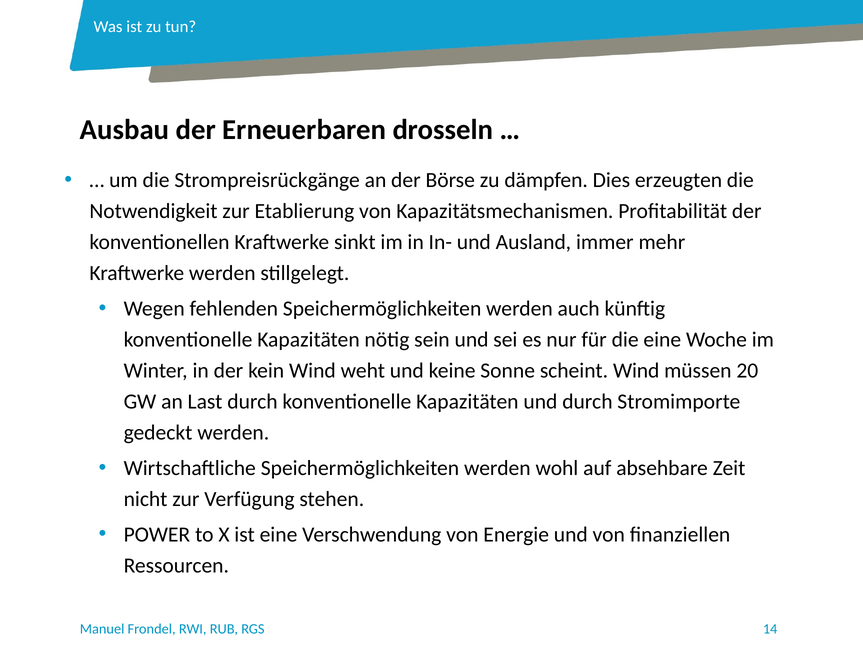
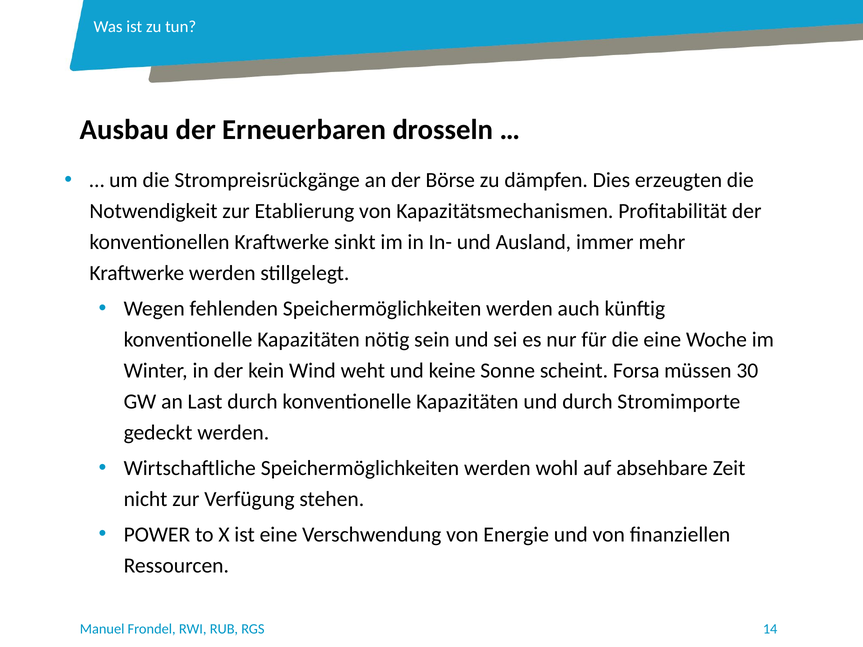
scheint Wind: Wind -> Forsa
20: 20 -> 30
